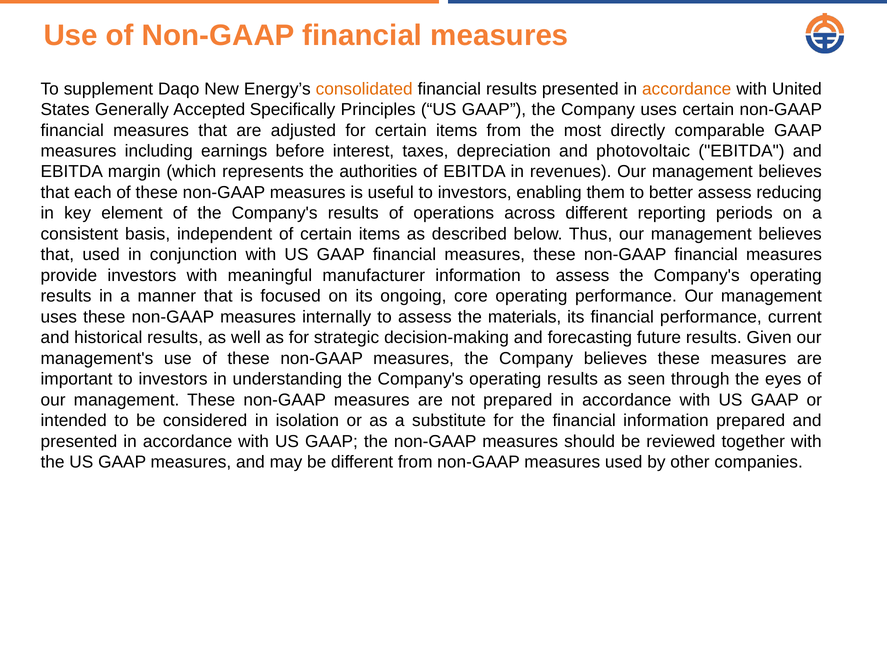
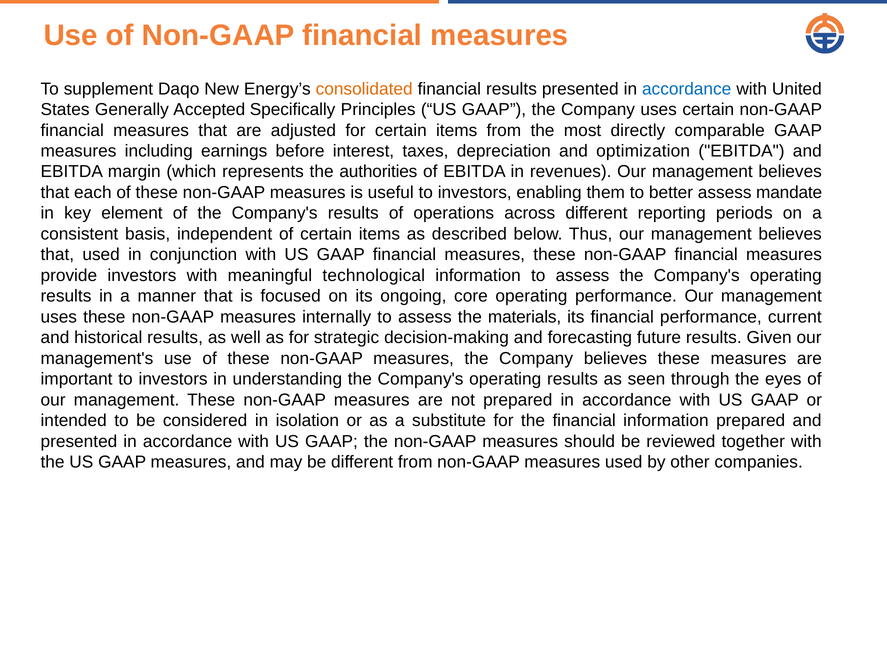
accordance at (687, 89) colour: orange -> blue
photovoltaic: photovoltaic -> optimization
reducing: reducing -> mandate
manufacturer: manufacturer -> technological
